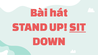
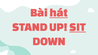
hát underline: none -> present
